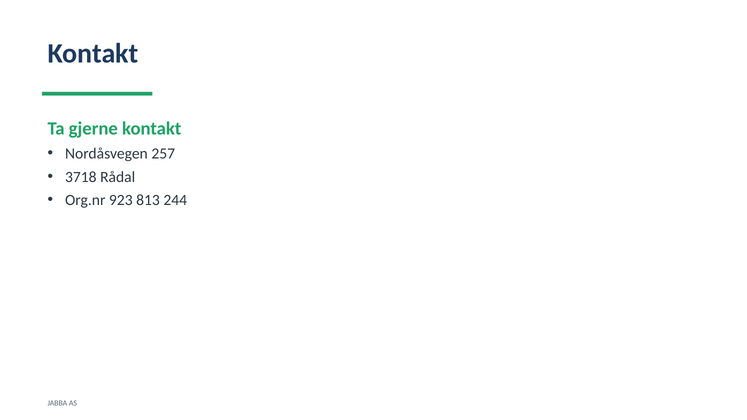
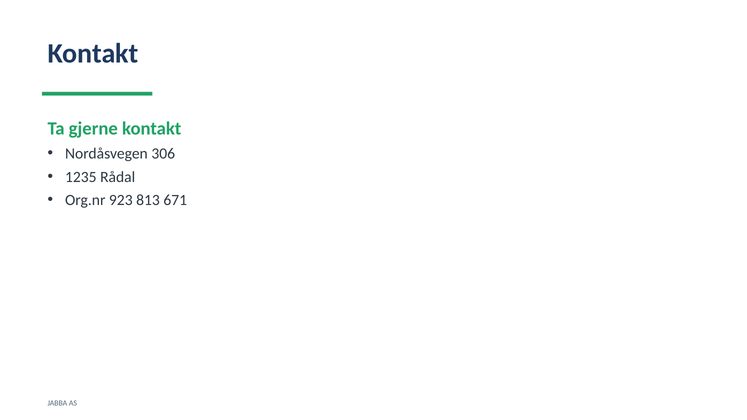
257: 257 -> 306
3718: 3718 -> 1235
244: 244 -> 671
